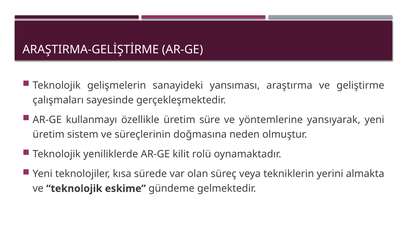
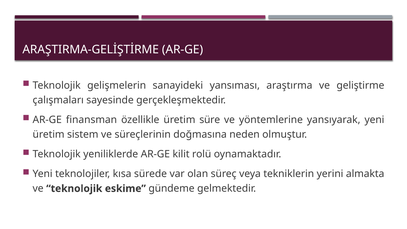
kullanmayı: kullanmayı -> finansman
